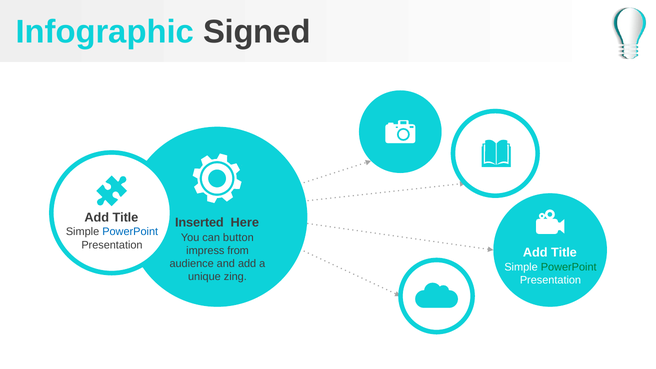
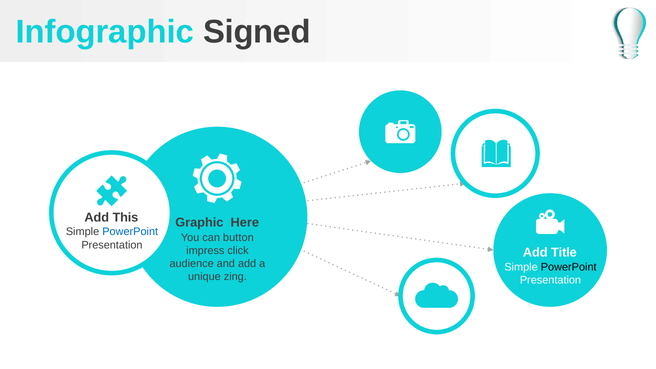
Title at (125, 218): Title -> This
Inserted: Inserted -> Graphic
from: from -> click
PowerPoint at (569, 267) colour: green -> black
